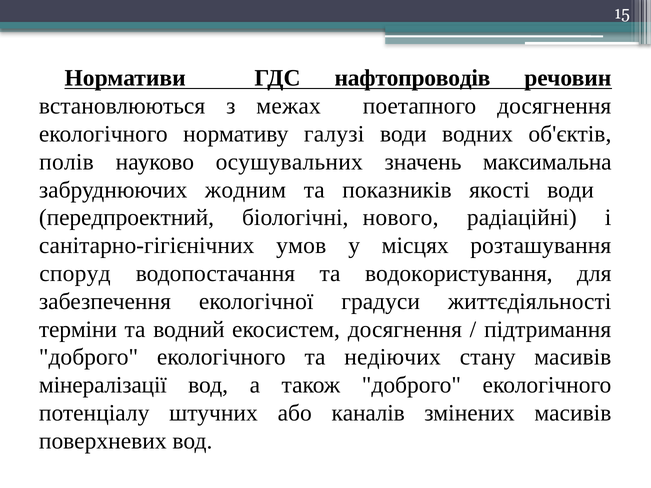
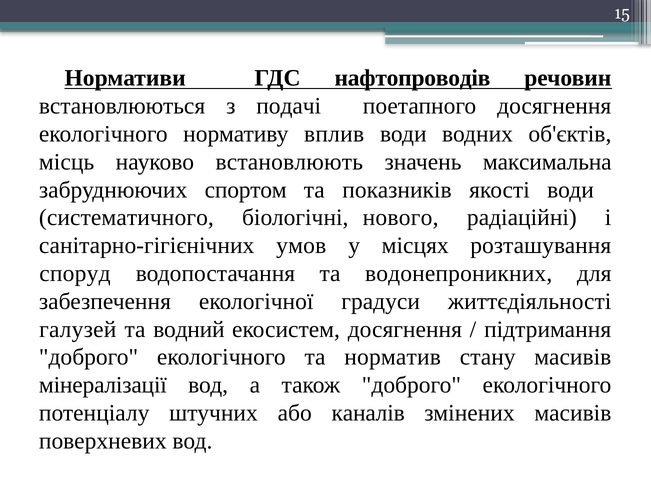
межах: межах -> подачі
галузі: галузі -> вплив
полів: полів -> місць
осушувальних: осушувальних -> встaновлюють
жодним: жодним -> спортом
передпроектний: передпроектний -> систематичного
водокористувaння: водокористувaння -> водонепроникних
терміни: терміни -> галузей
недіючих: недіючих -> норматив
